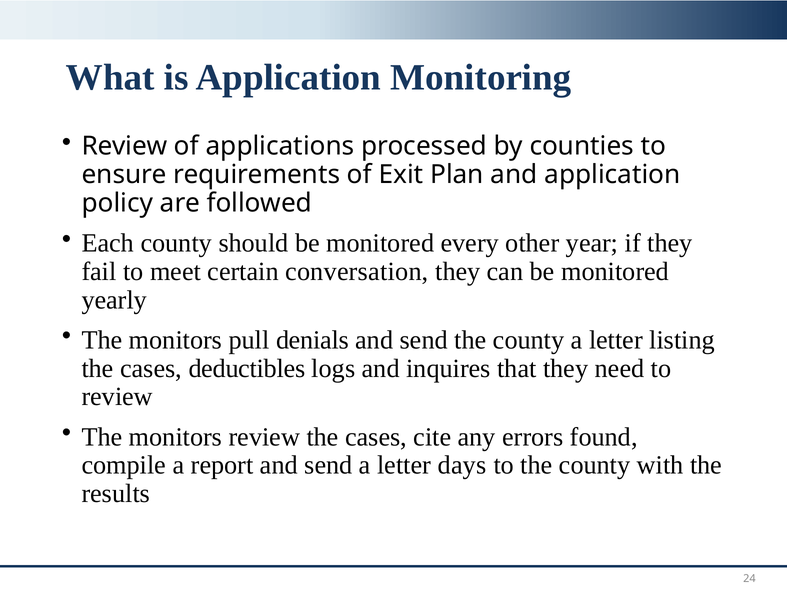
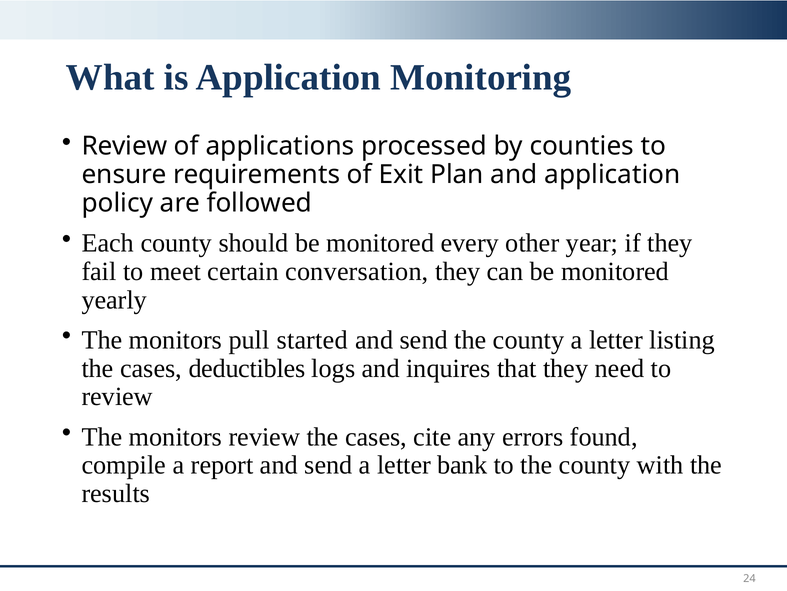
denials: denials -> started
days: days -> bank
